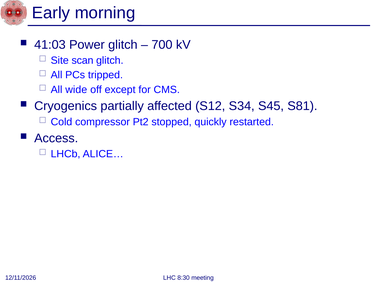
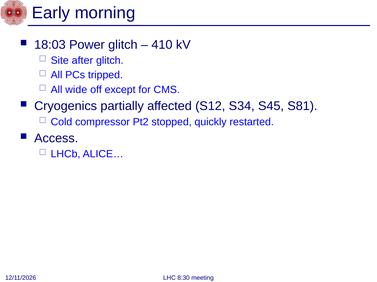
41:03: 41:03 -> 18:03
700: 700 -> 410
scan: scan -> after
